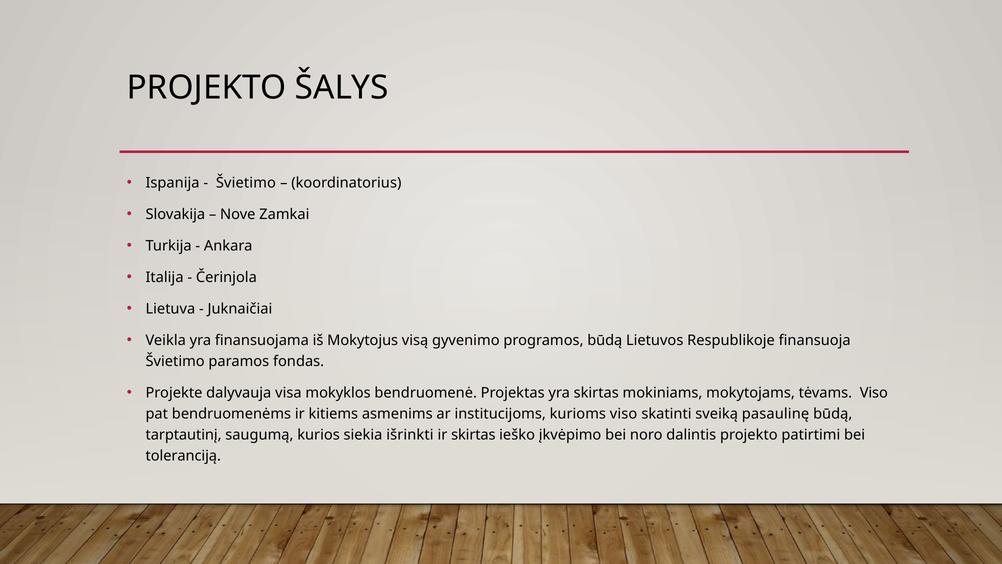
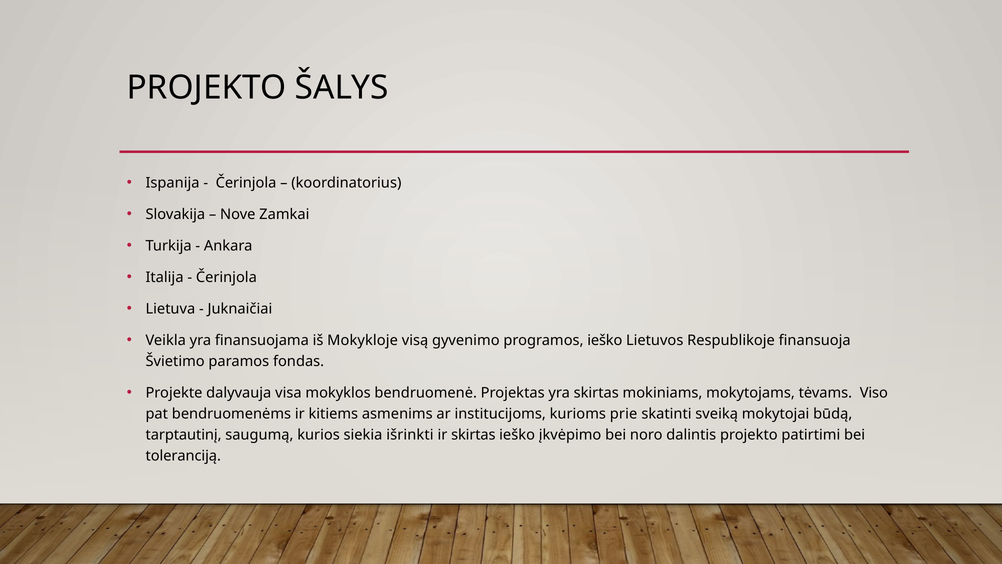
Švietimo at (246, 183): Švietimo -> Čerinjola
Mokytojus: Mokytojus -> Mokykloje
programos būdą: būdą -> ieško
kurioms viso: viso -> prie
pasaulinę: pasaulinę -> mokytojai
